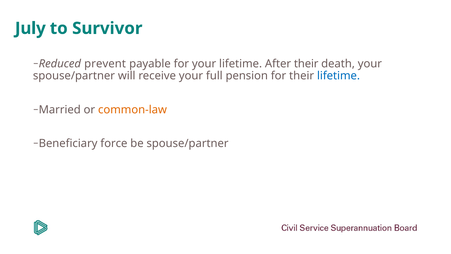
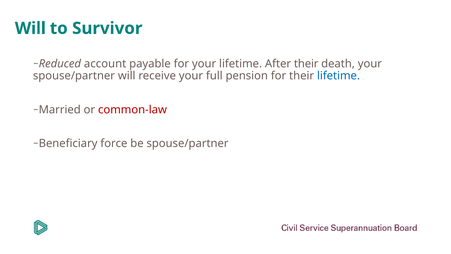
July at (30, 28): July -> Will
prevent: prevent -> account
common-law colour: orange -> red
